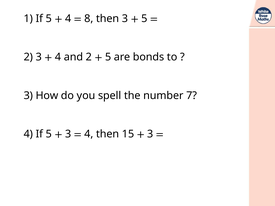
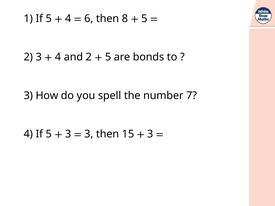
8: 8 -> 6
then 3: 3 -> 8
4 at (89, 134): 4 -> 3
